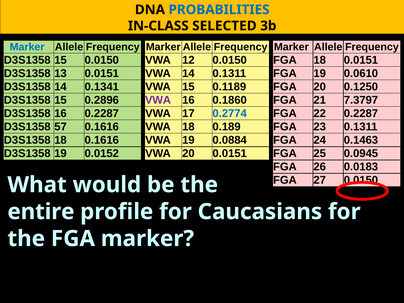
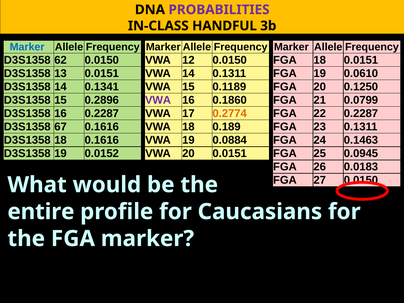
PROBABILITIES colour: blue -> purple
SELECTED: SELECTED -> HANDFUL
15 at (61, 60): 15 -> 62
7.3797: 7.3797 -> 0.0799
0.2774 colour: blue -> orange
57: 57 -> 67
